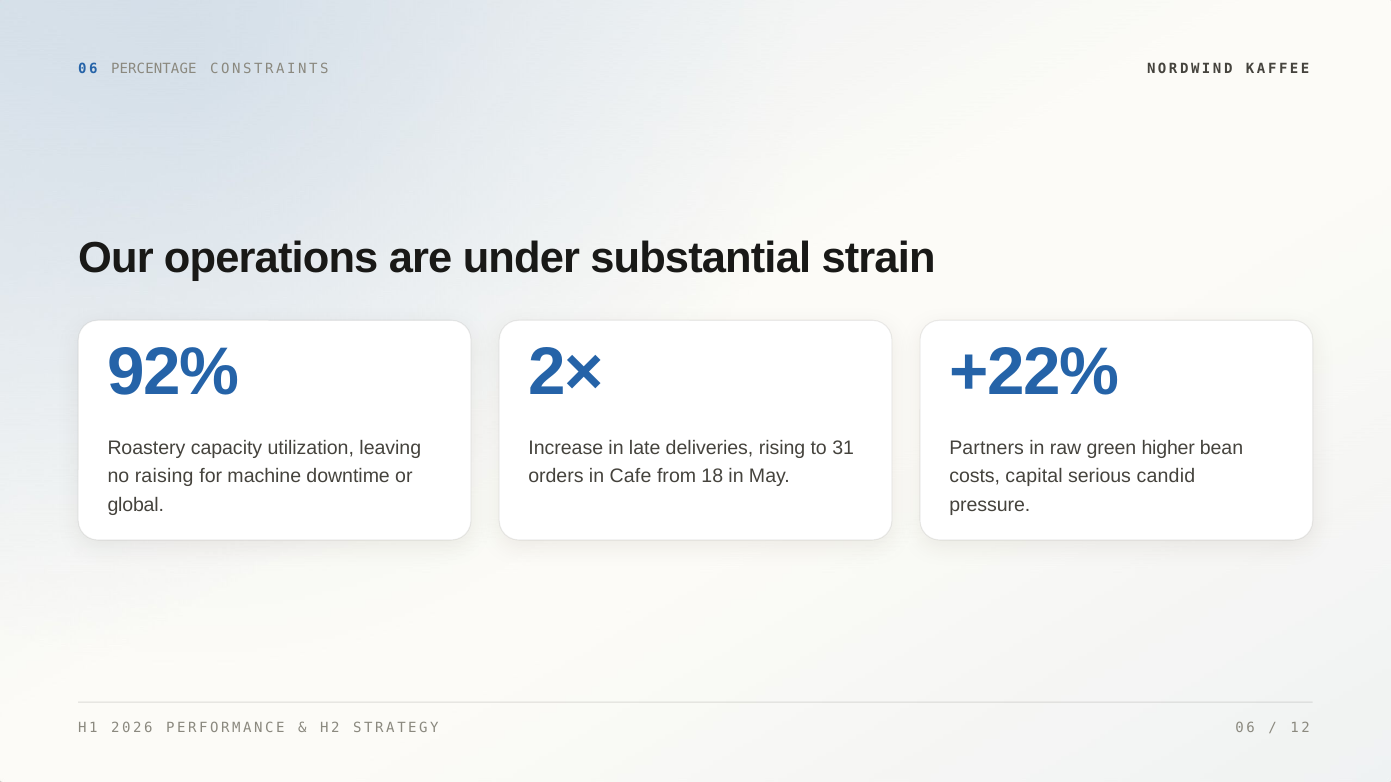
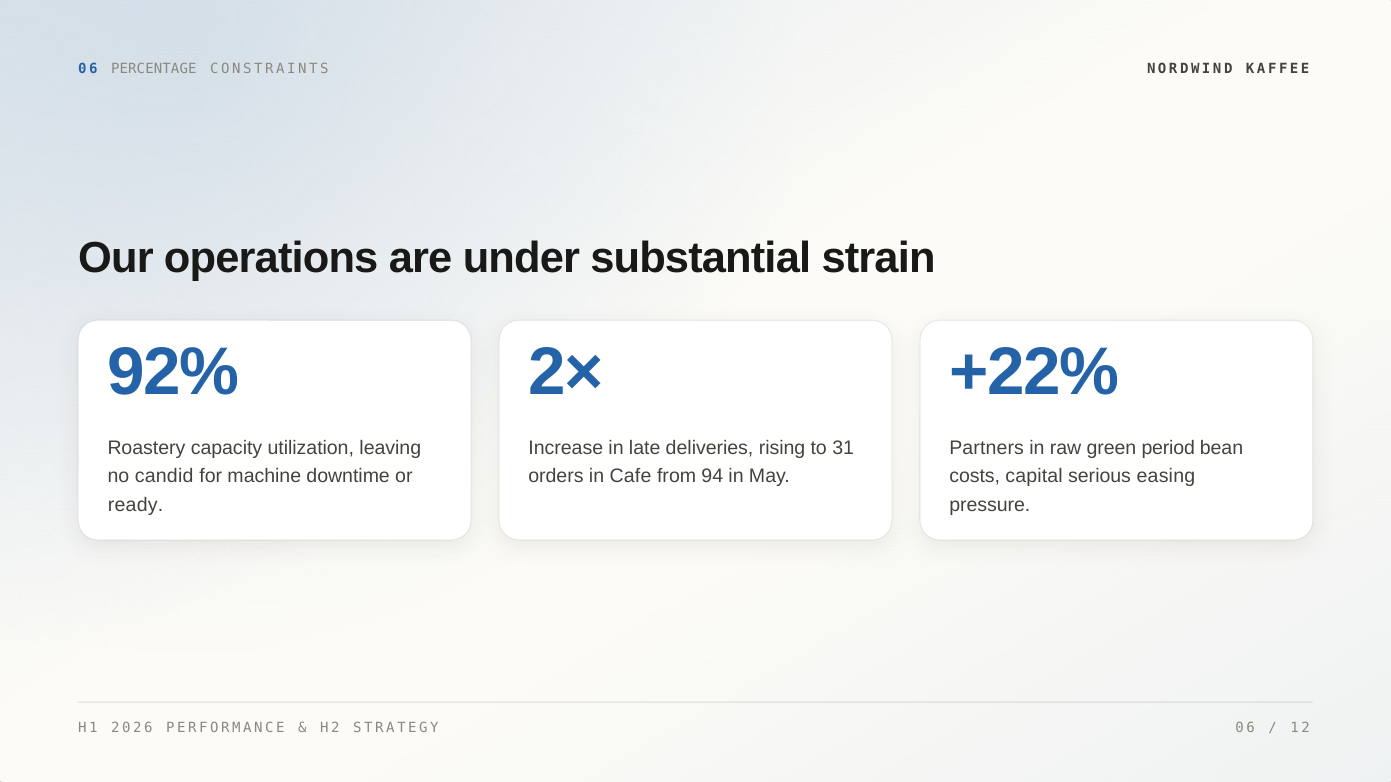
higher: higher -> period
raising: raising -> candid
18: 18 -> 94
candid: candid -> easing
global: global -> ready
